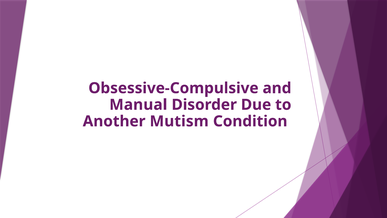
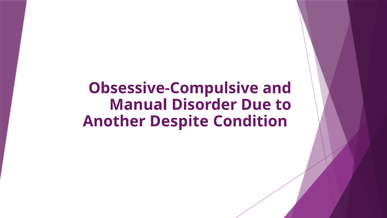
Mutism: Mutism -> Despite
